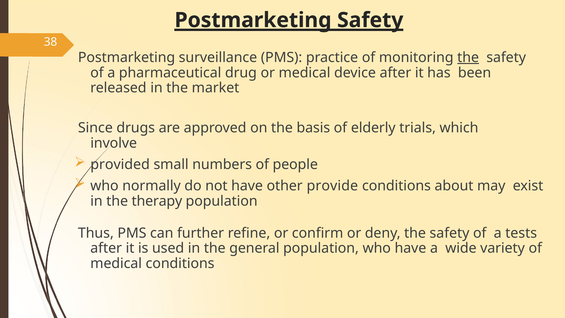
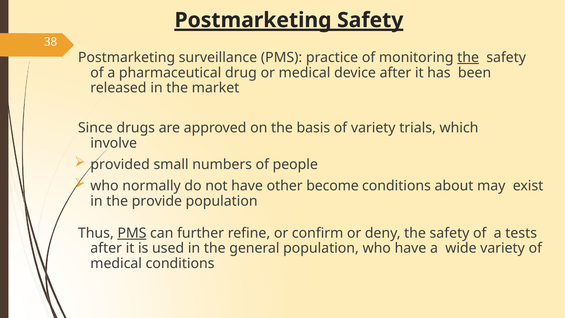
of elderly: elderly -> variety
provide: provide -> become
therapy: therapy -> provide
PMS at (132, 233) underline: none -> present
